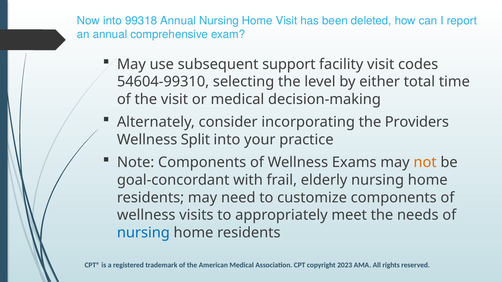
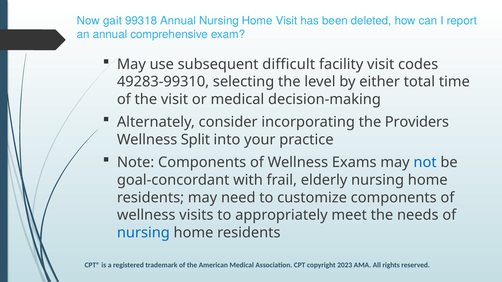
Now into: into -> gait
support: support -> difficult
54604-99310: 54604-99310 -> 49283-99310
not colour: orange -> blue
